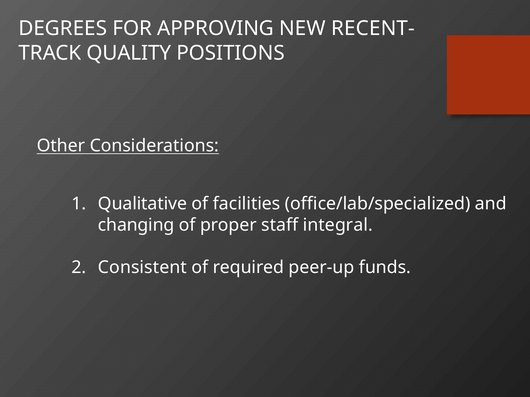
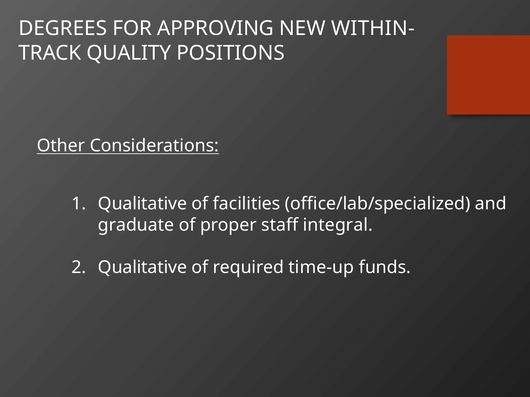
RECENT-: RECENT- -> WITHIN-
changing: changing -> graduate
Consistent at (142, 268): Consistent -> Qualitative
peer-up: peer-up -> time-up
